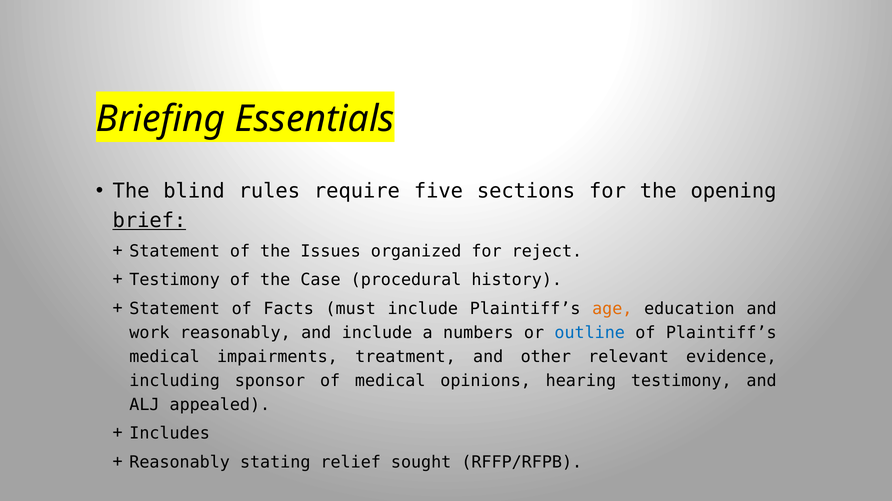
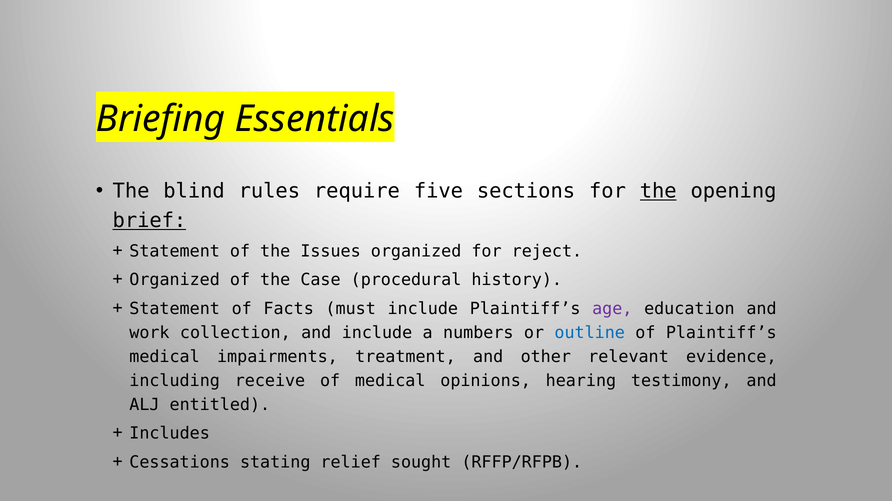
the at (658, 192) underline: none -> present
Testimony at (175, 280): Testimony -> Organized
age colour: orange -> purple
work reasonably: reasonably -> collection
sponsor: sponsor -> receive
appealed: appealed -> entitled
Reasonably at (180, 463): Reasonably -> Cessations
